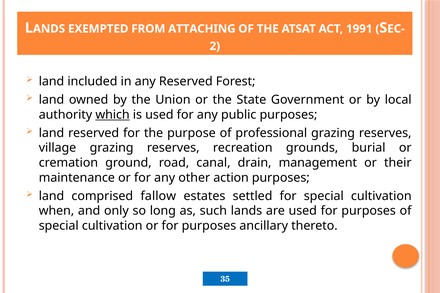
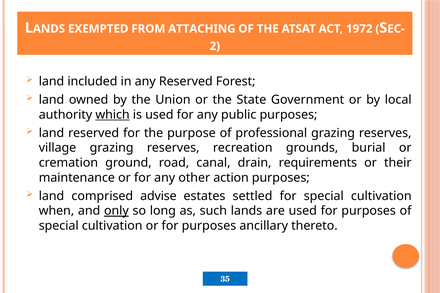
1991: 1991 -> 1972
management: management -> requirements
fallow: fallow -> advise
only underline: none -> present
